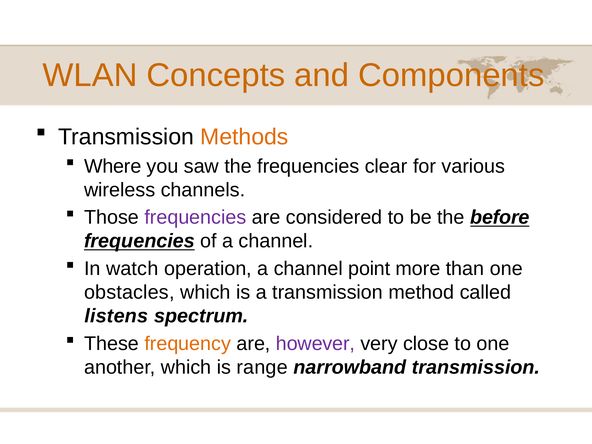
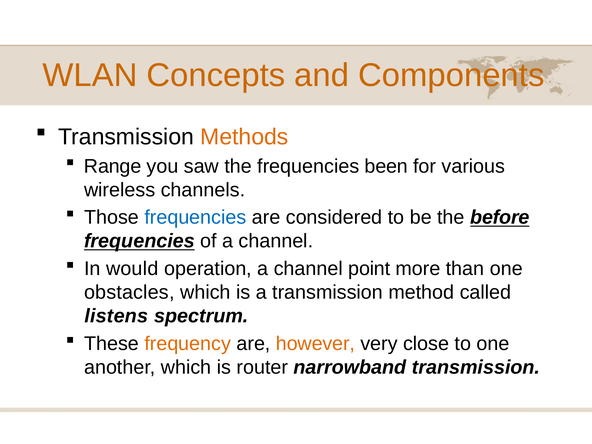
Where: Where -> Range
clear: clear -> been
frequencies at (195, 217) colour: purple -> blue
watch: watch -> would
however colour: purple -> orange
range: range -> router
